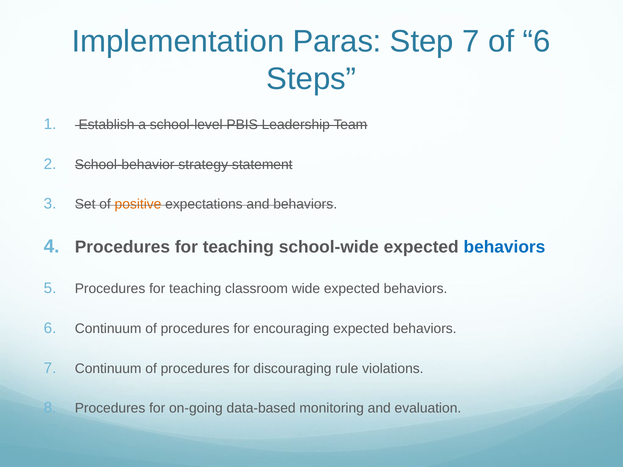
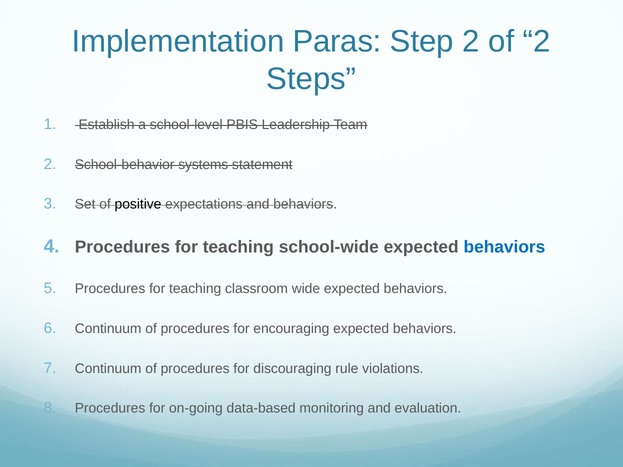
Step 7: 7 -> 2
of 6: 6 -> 2
strategy: strategy -> systems
positive colour: orange -> black
